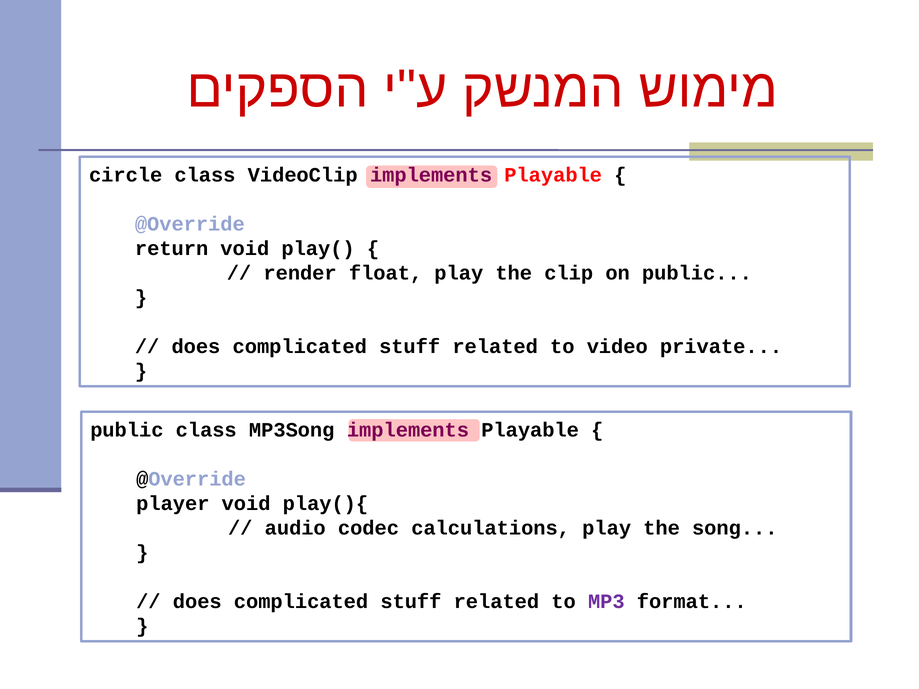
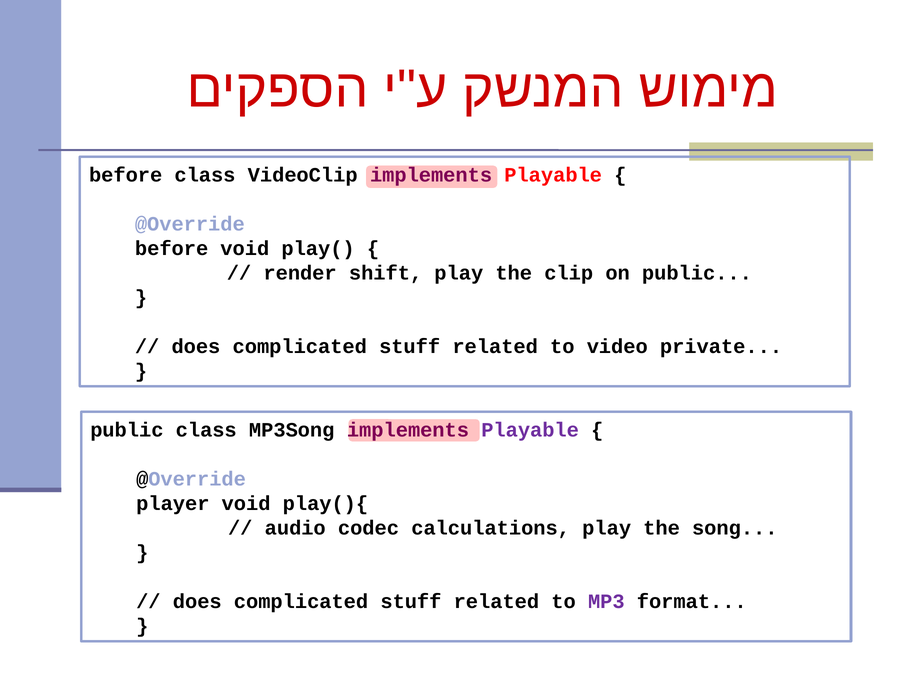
circle at (126, 175): circle -> before
return at (172, 248): return -> before
float: float -> shift
Playable at (530, 430) colour: black -> purple
